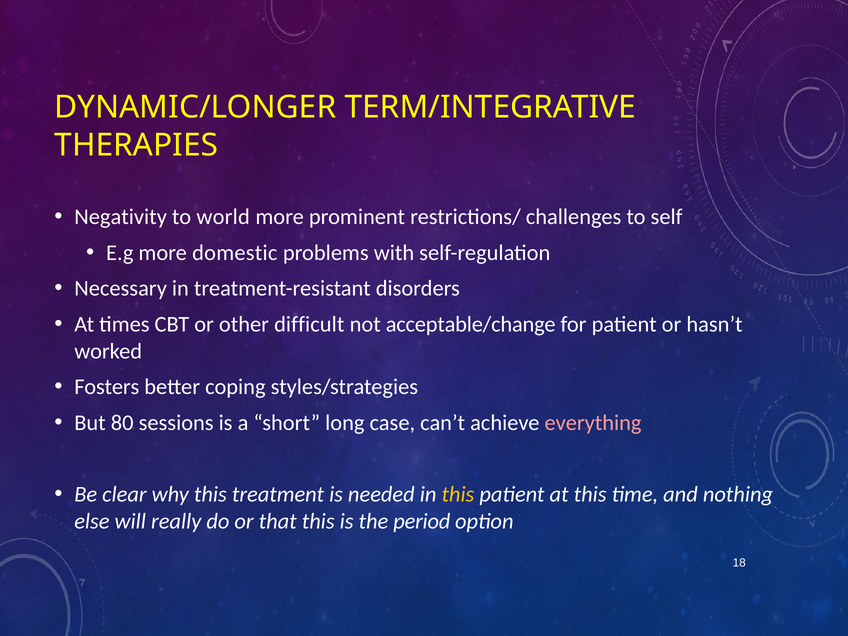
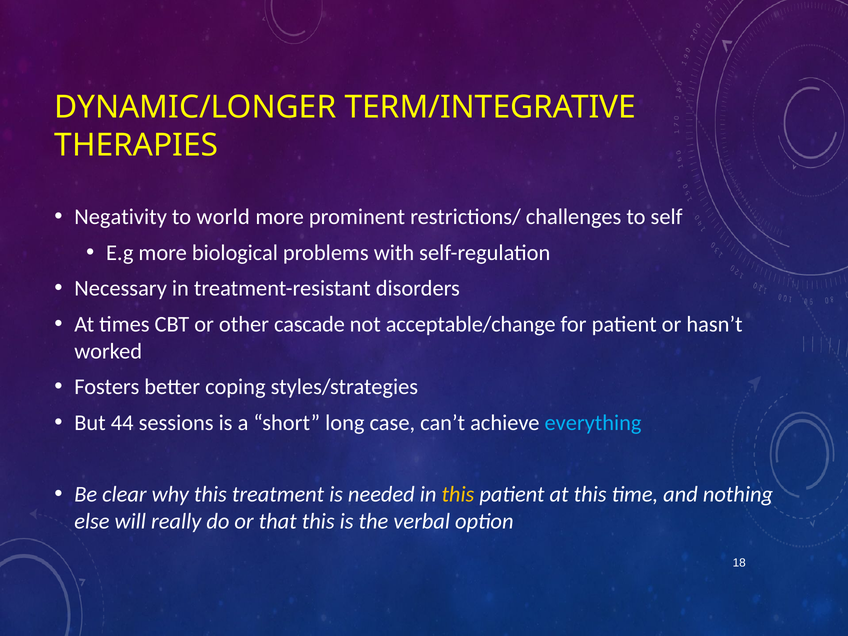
domestic: domestic -> biological
difficult: difficult -> cascade
80: 80 -> 44
everything colour: pink -> light blue
period: period -> verbal
